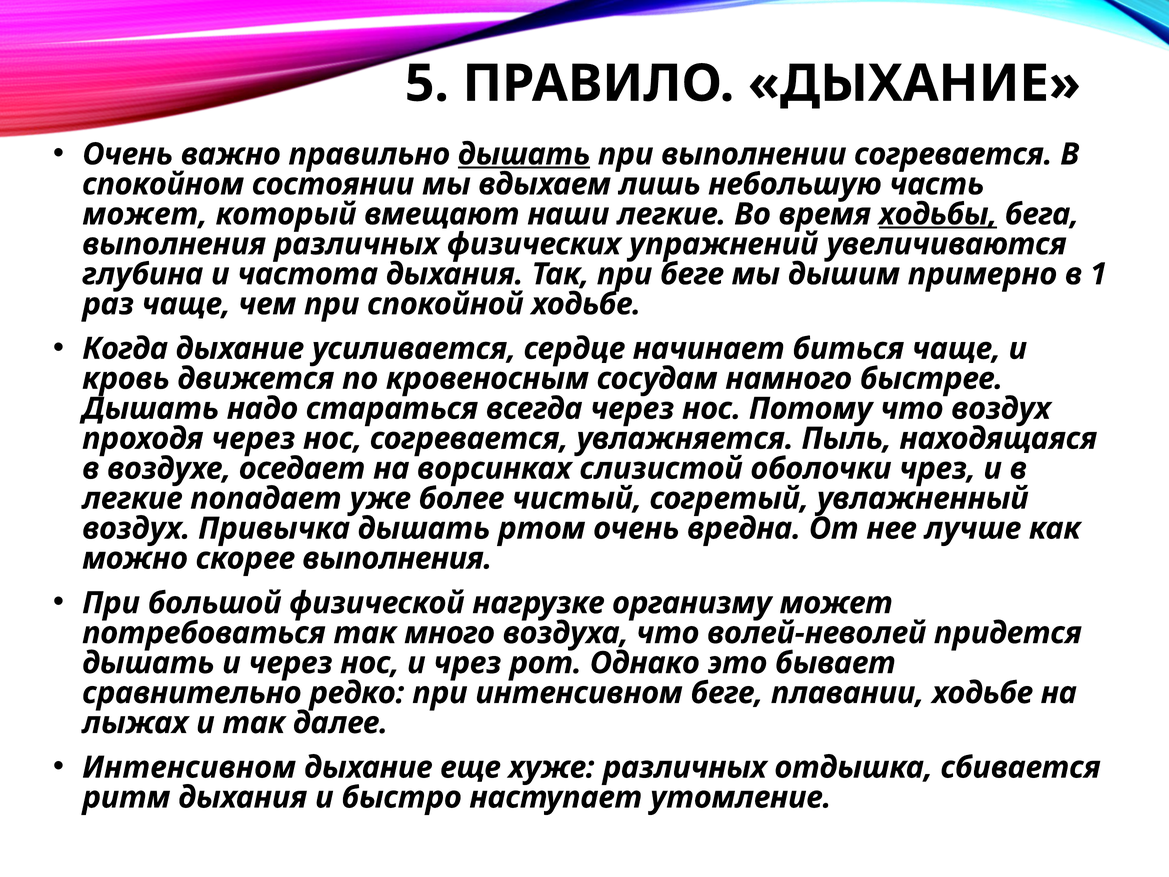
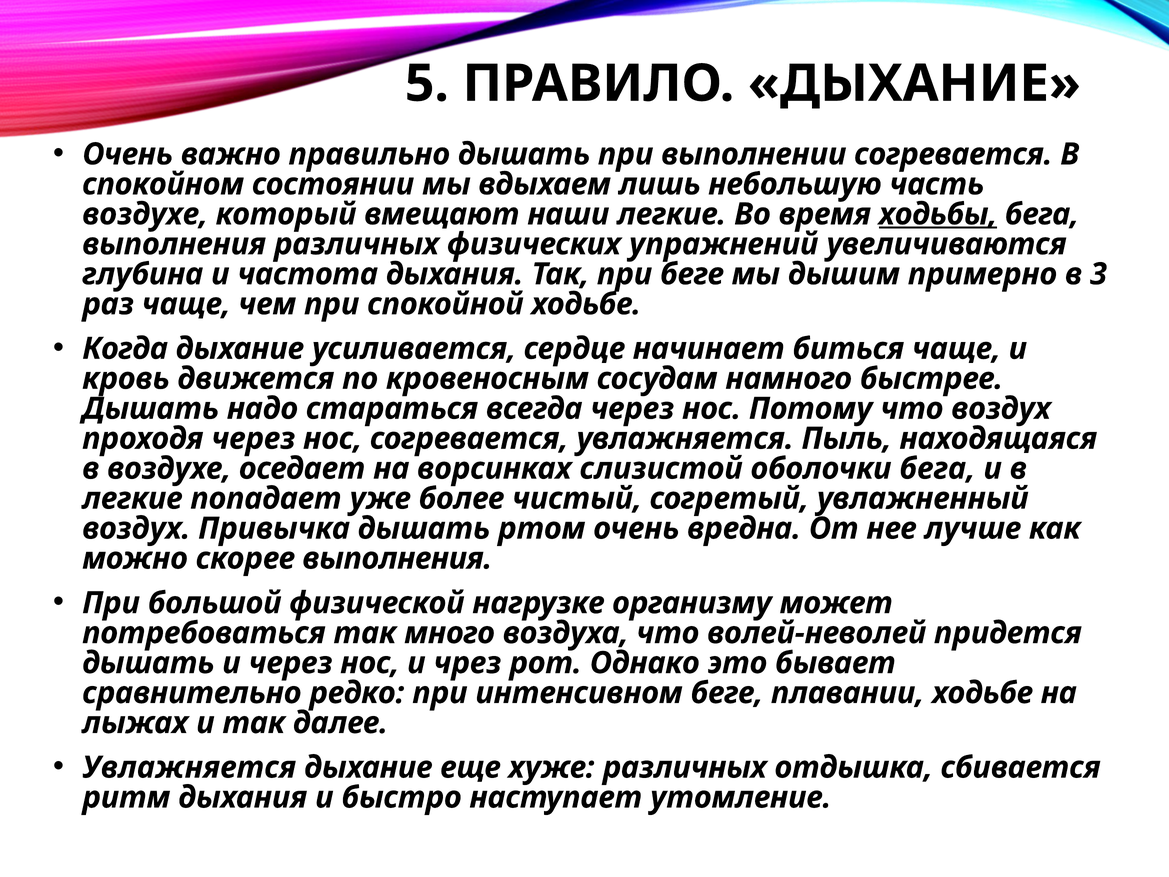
дышать at (524, 154) underline: present -> none
может at (145, 214): может -> воздухе
1: 1 -> 3
оболочки чрез: чрез -> бега
Интенсивном at (189, 767): Интенсивном -> Увлажняется
